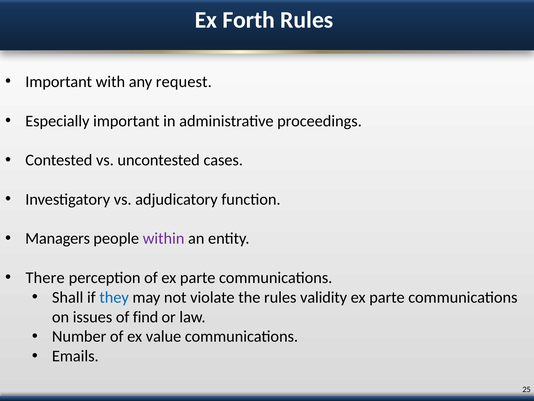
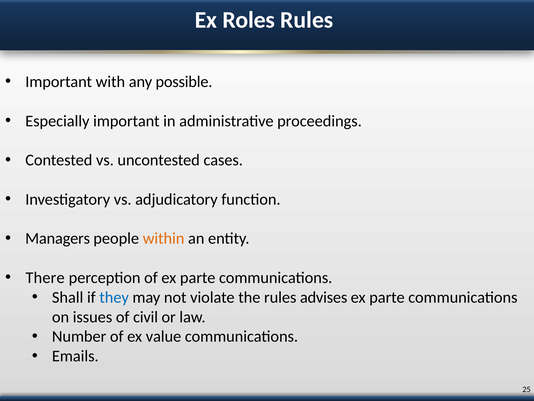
Forth: Forth -> Roles
request: request -> possible
within colour: purple -> orange
validity: validity -> advises
find: find -> civil
